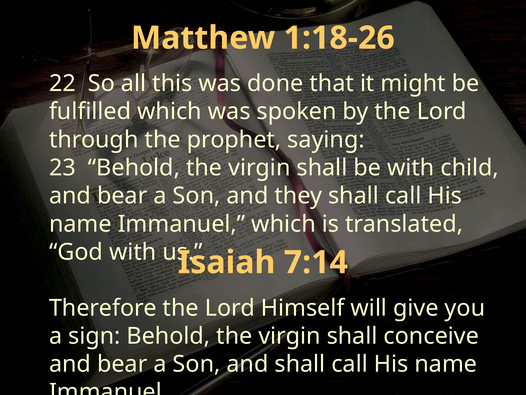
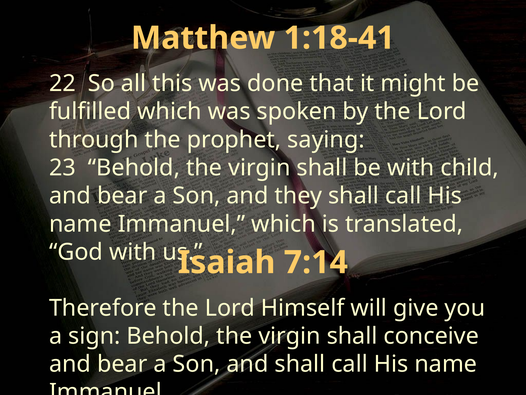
1:18-26: 1:18-26 -> 1:18-41
